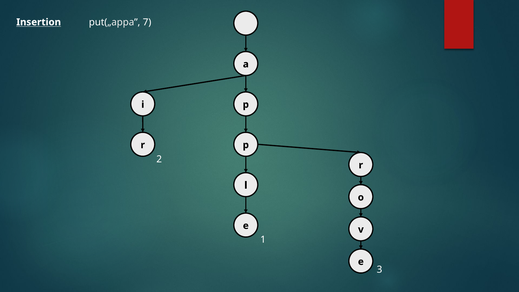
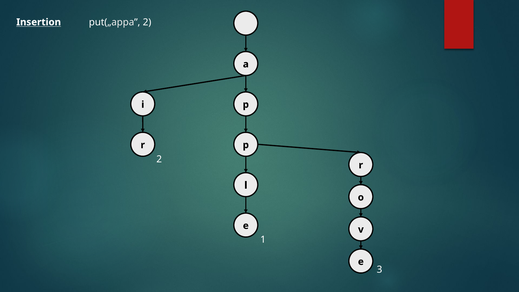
put(„appa 7: 7 -> 2
